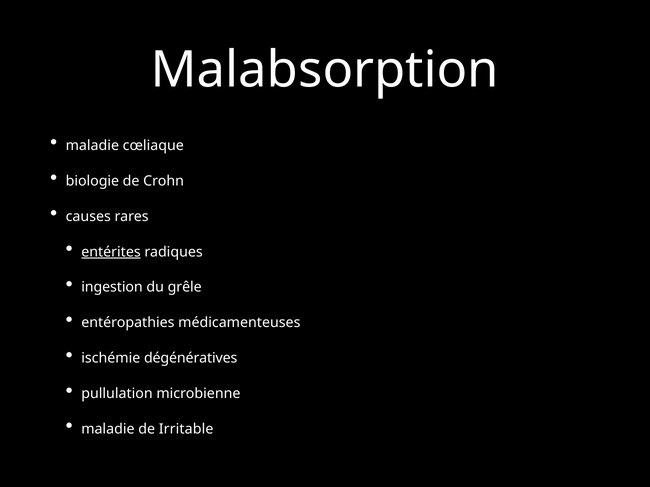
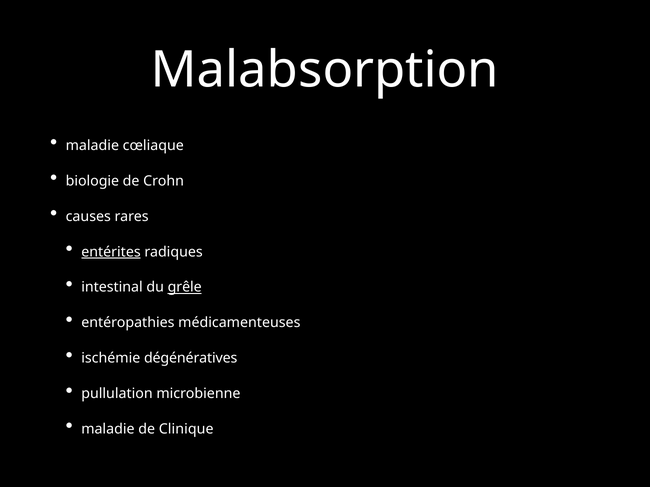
ingestion: ingestion -> intestinal
grêle underline: none -> present
Irritable: Irritable -> Clinique
